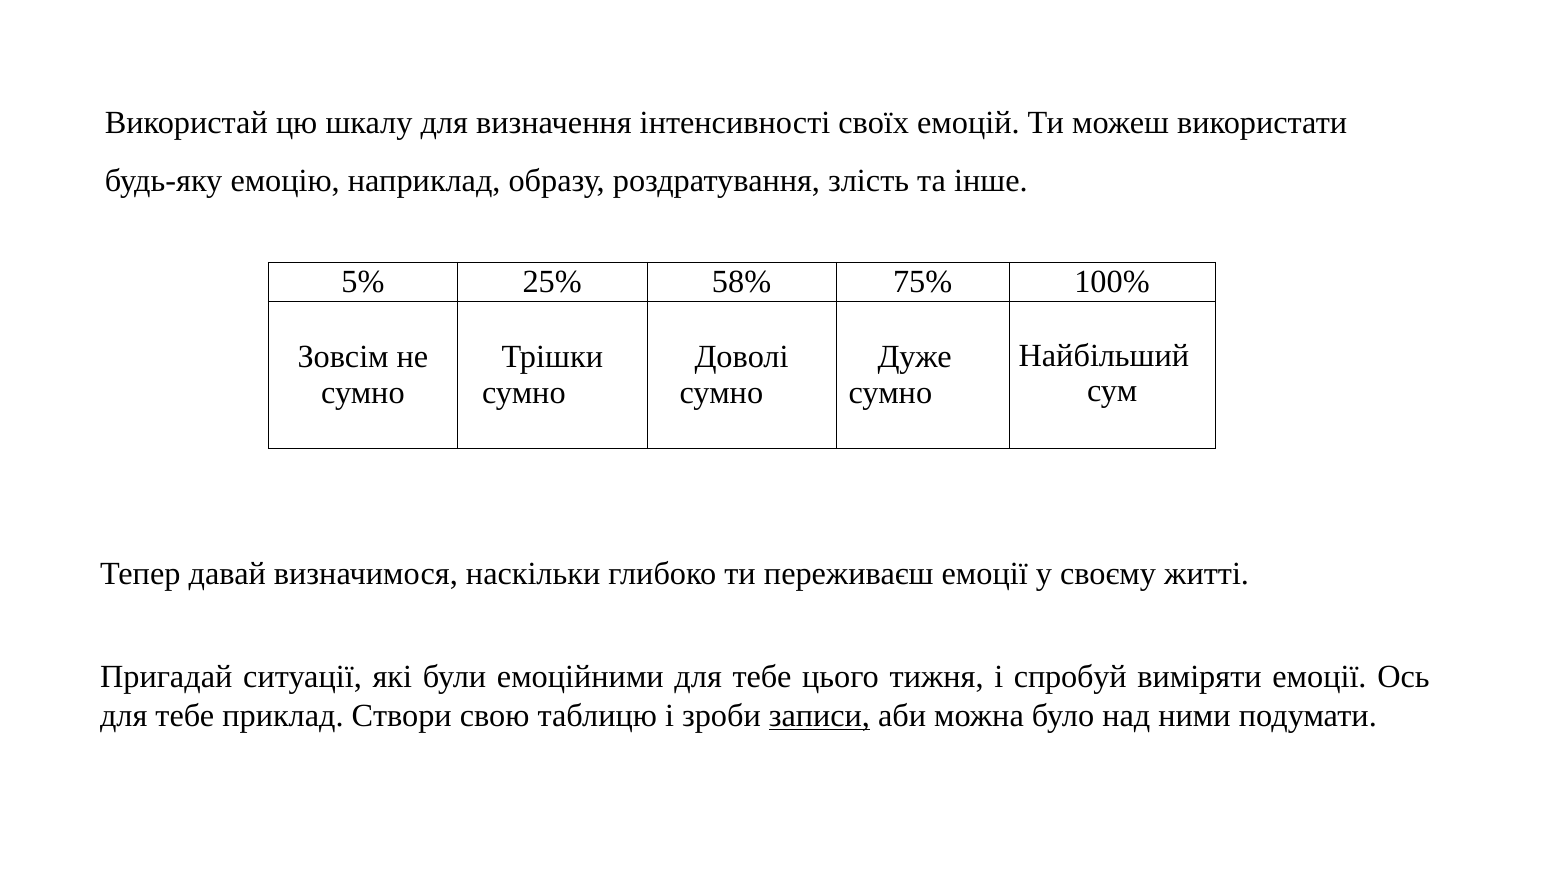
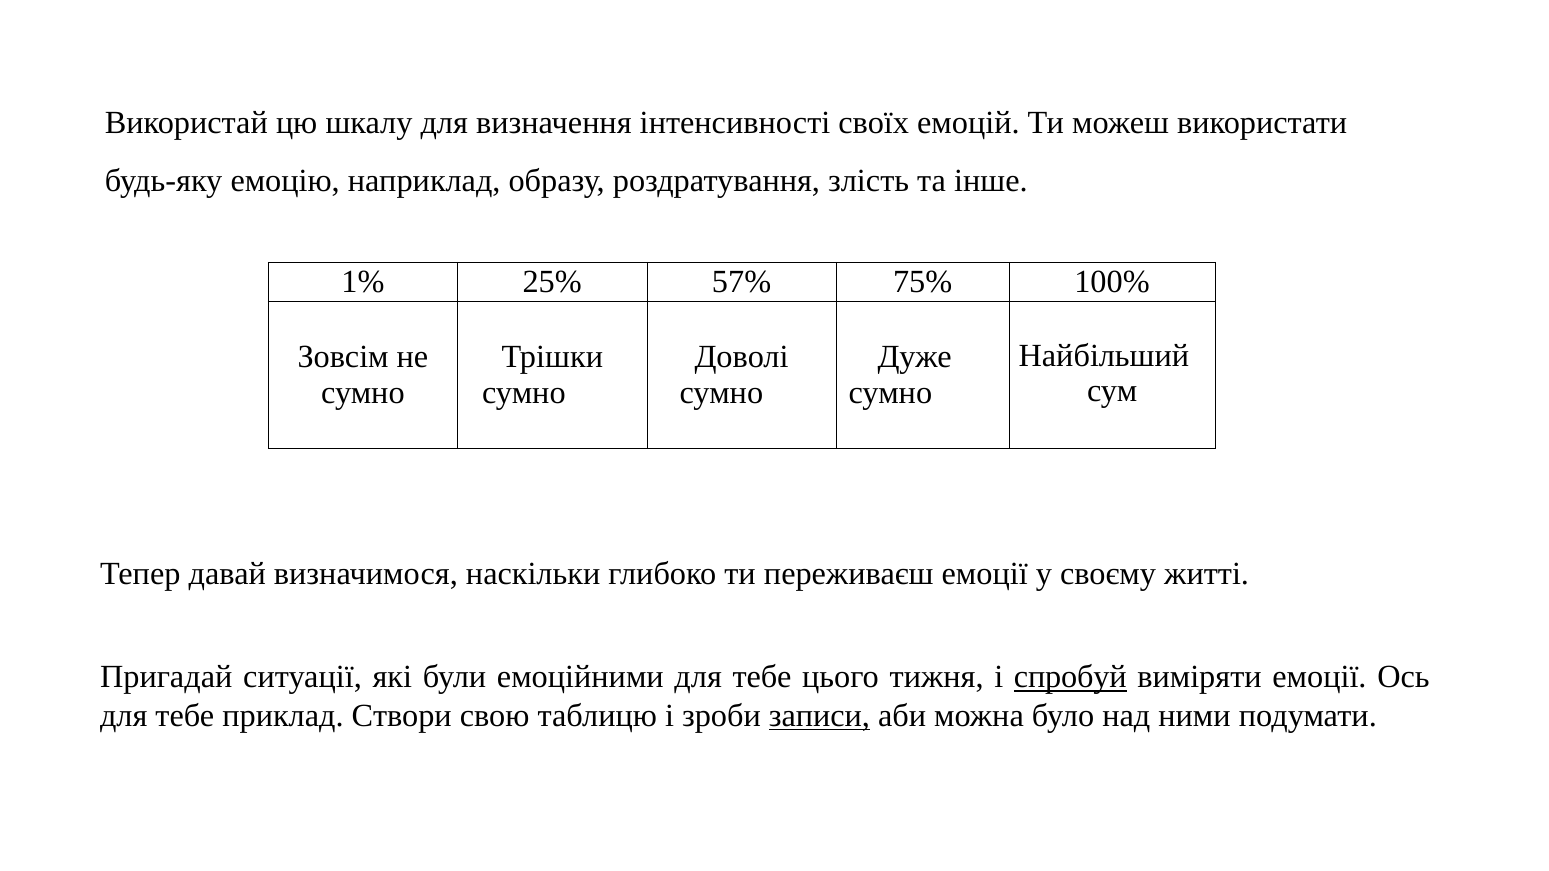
5%: 5% -> 1%
58%: 58% -> 57%
спробуй underline: none -> present
